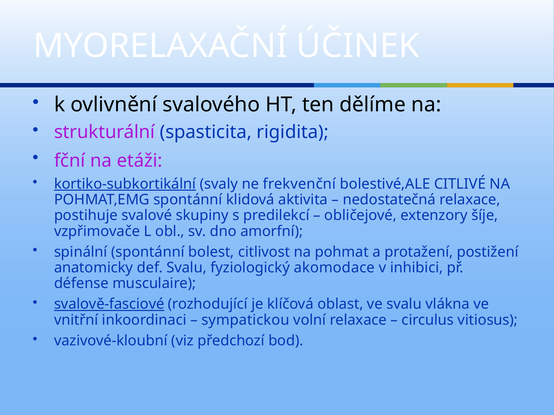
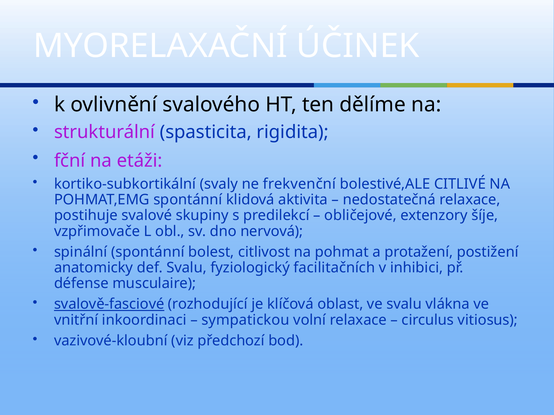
kortiko-subkortikální underline: present -> none
amorfní: amorfní -> nervová
akomodace: akomodace -> facilitačních
